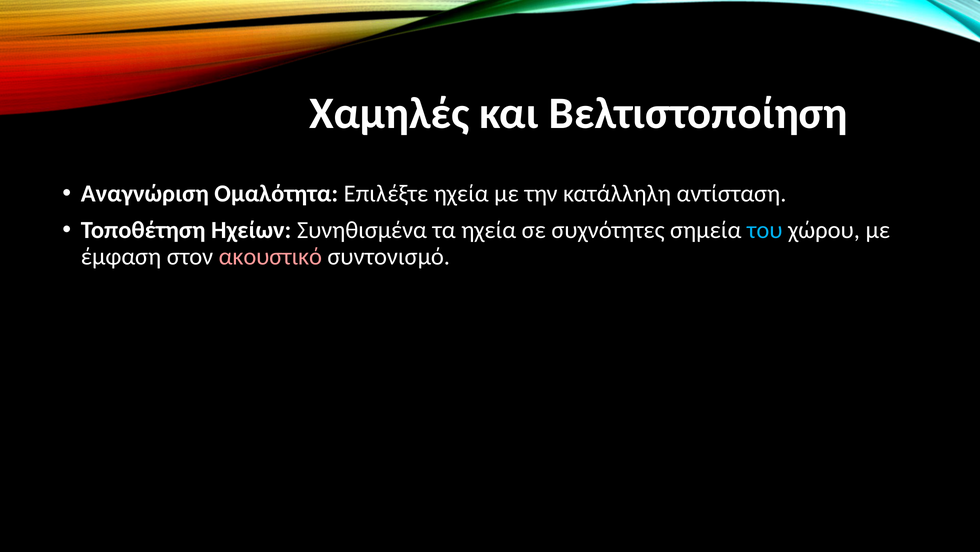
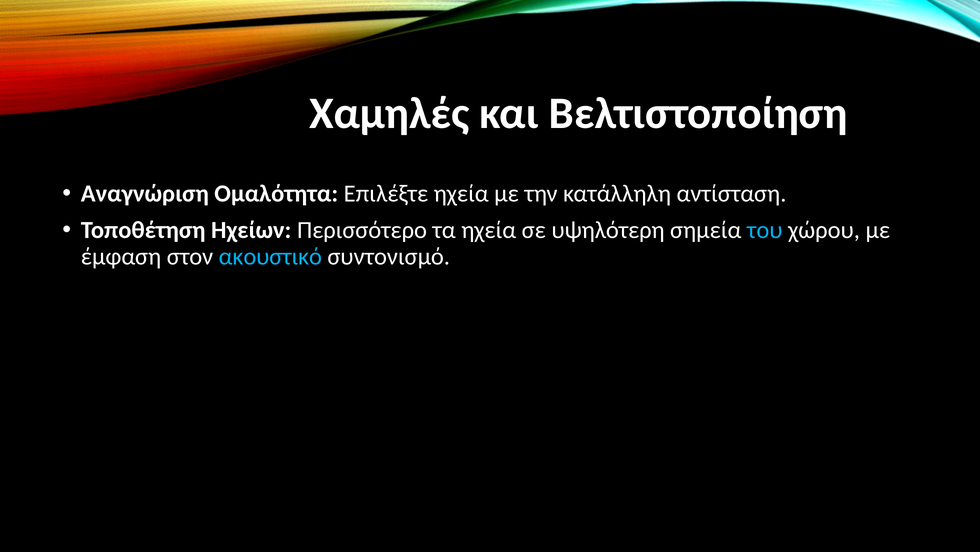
Συνηθισμένα: Συνηθισμένα -> Περισσότερο
συχνότητες: συχνότητες -> υψηλότερη
ακουστικό colour: pink -> light blue
